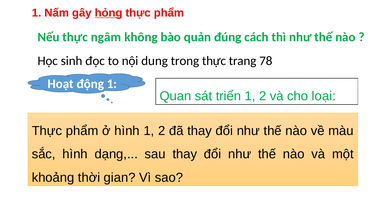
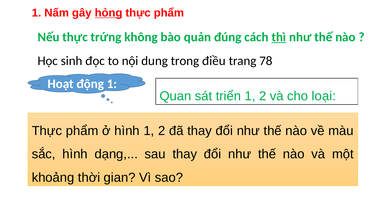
ngâm: ngâm -> trứng
thì underline: none -> present
trong thực: thực -> điều
